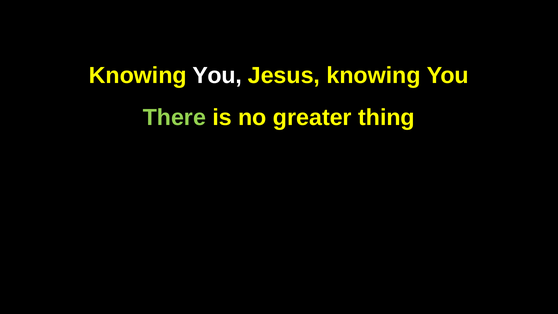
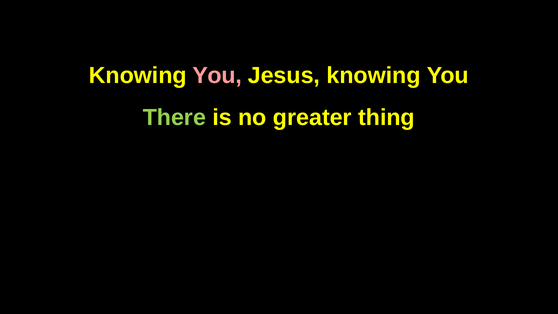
You at (217, 76) colour: white -> pink
